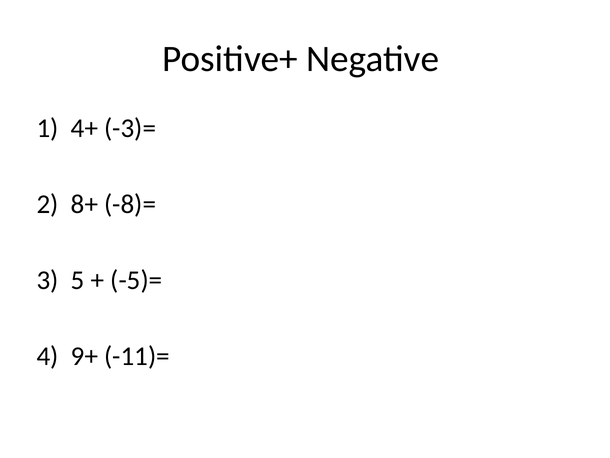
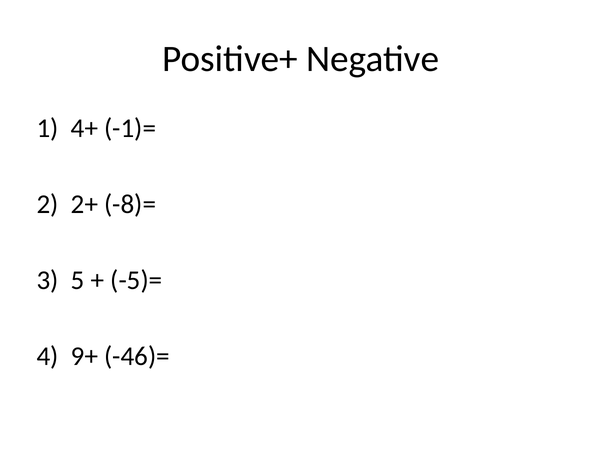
-3)=: -3)= -> -1)=
8+: 8+ -> 2+
-11)=: -11)= -> -46)=
